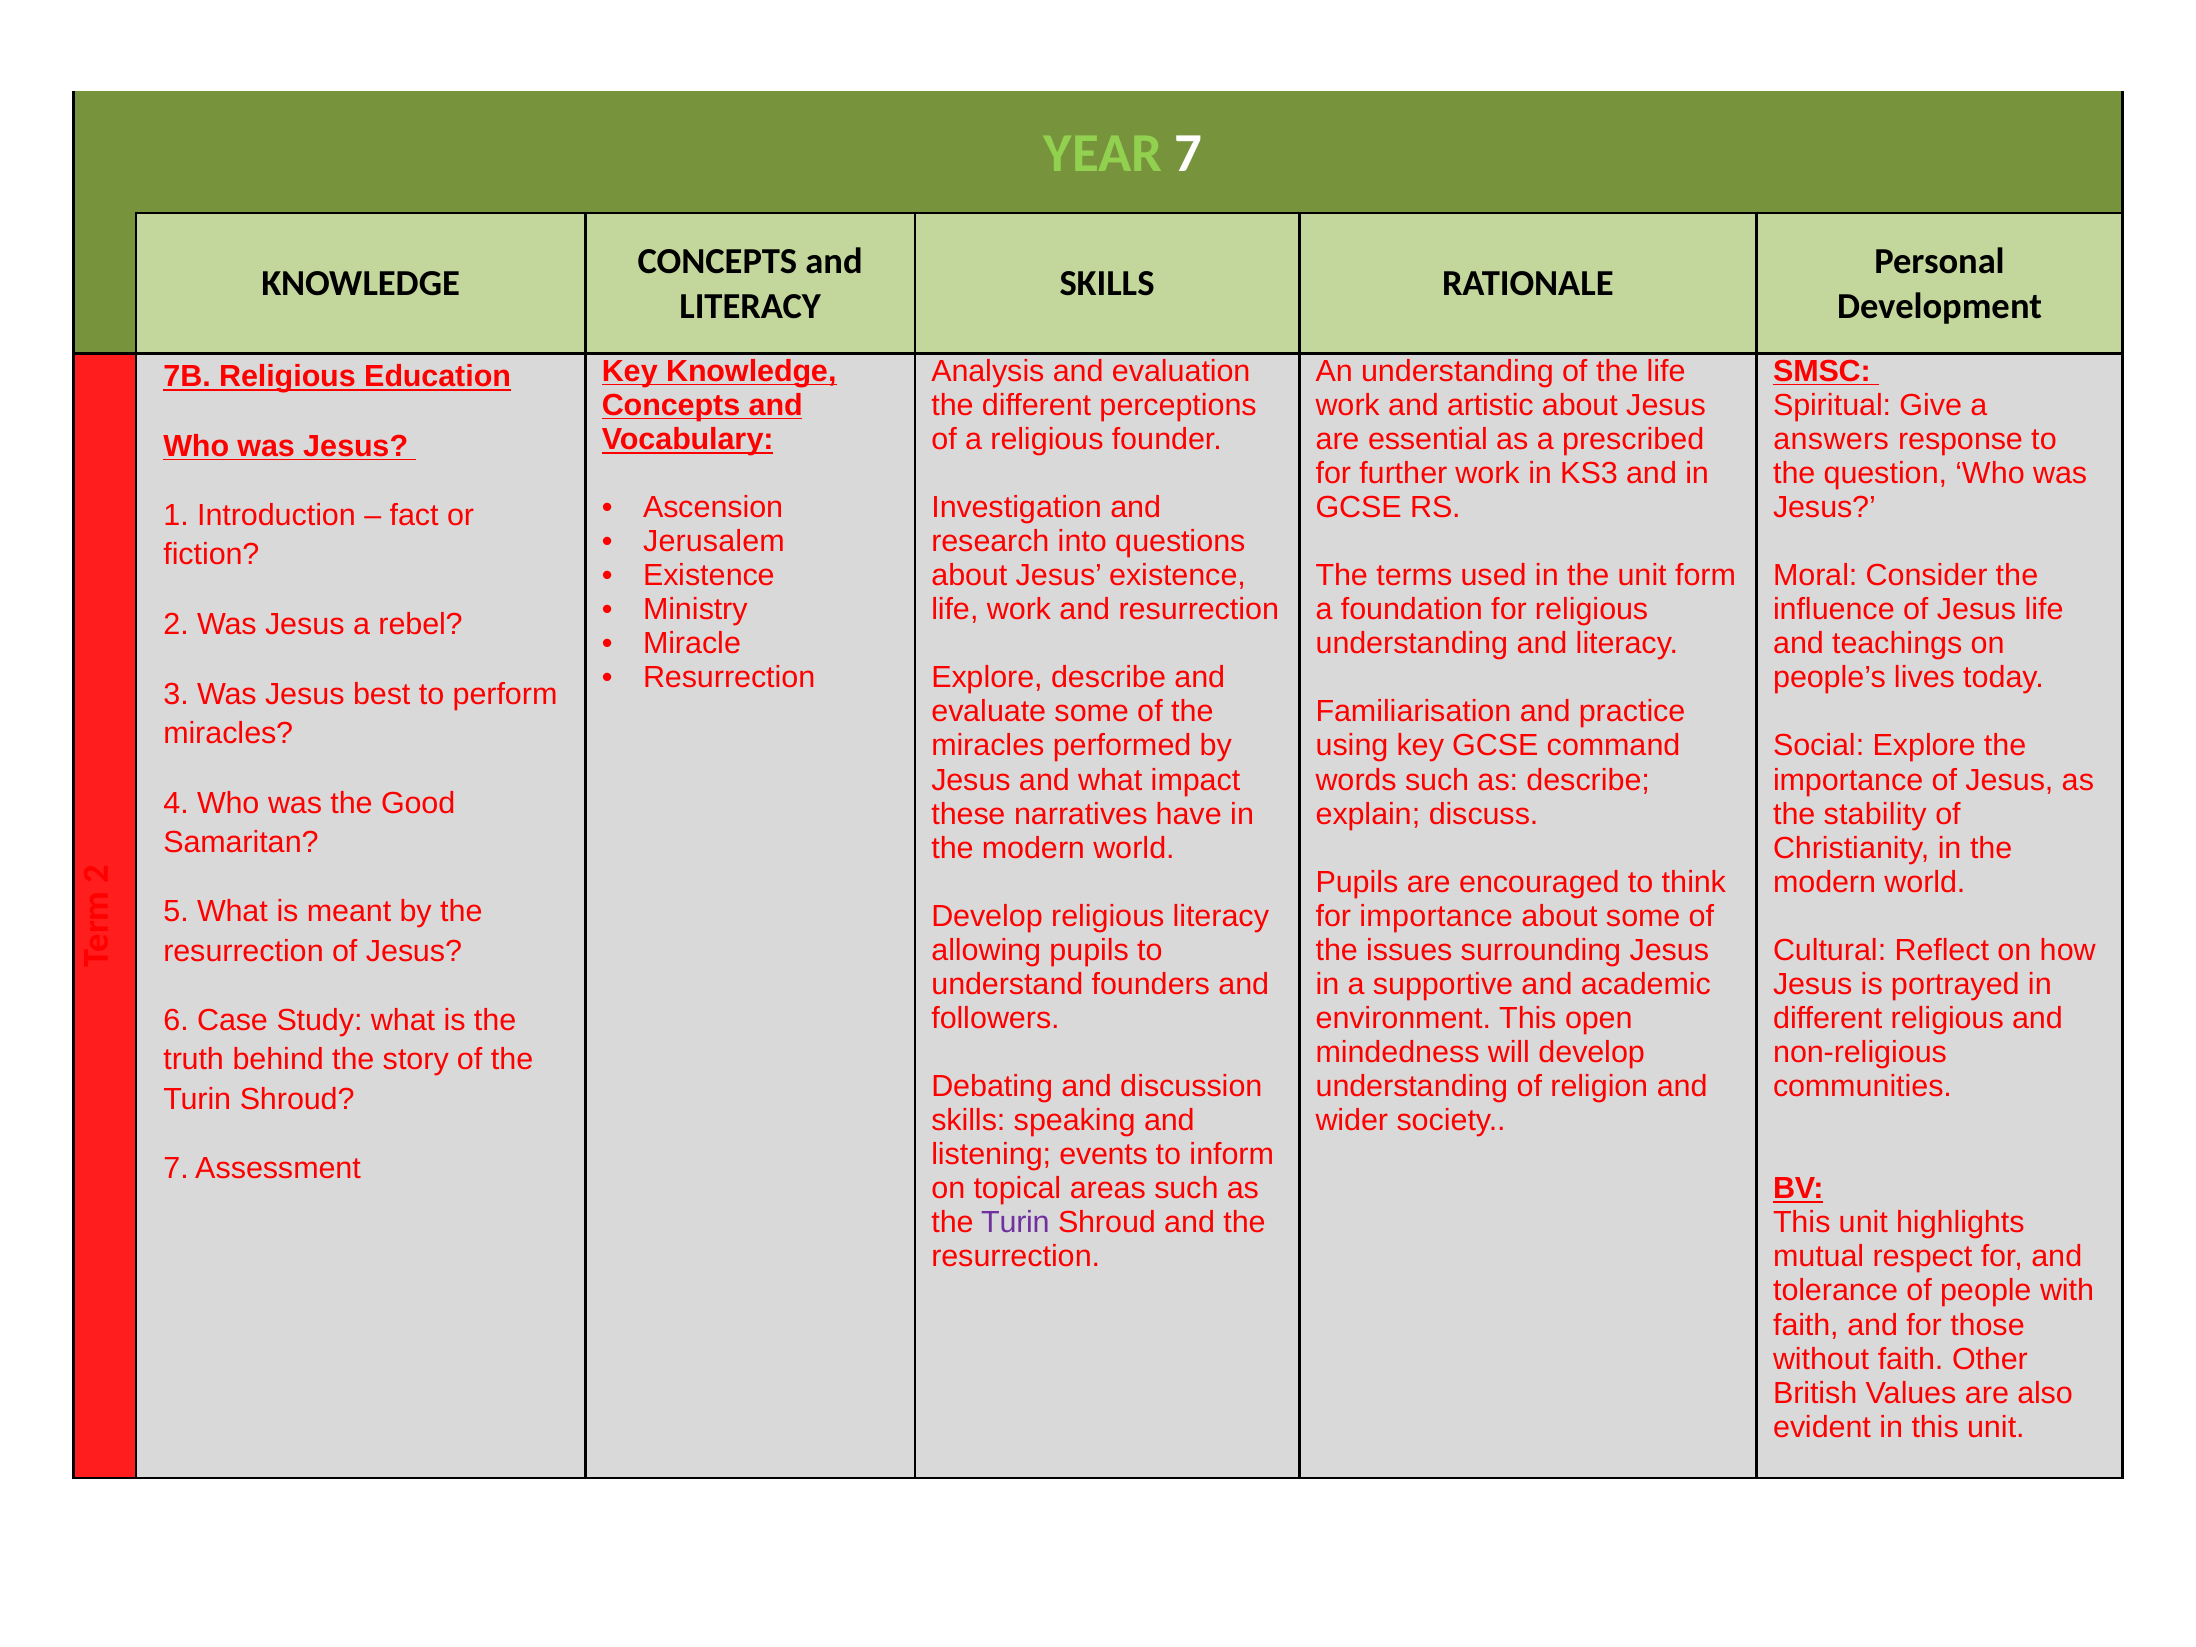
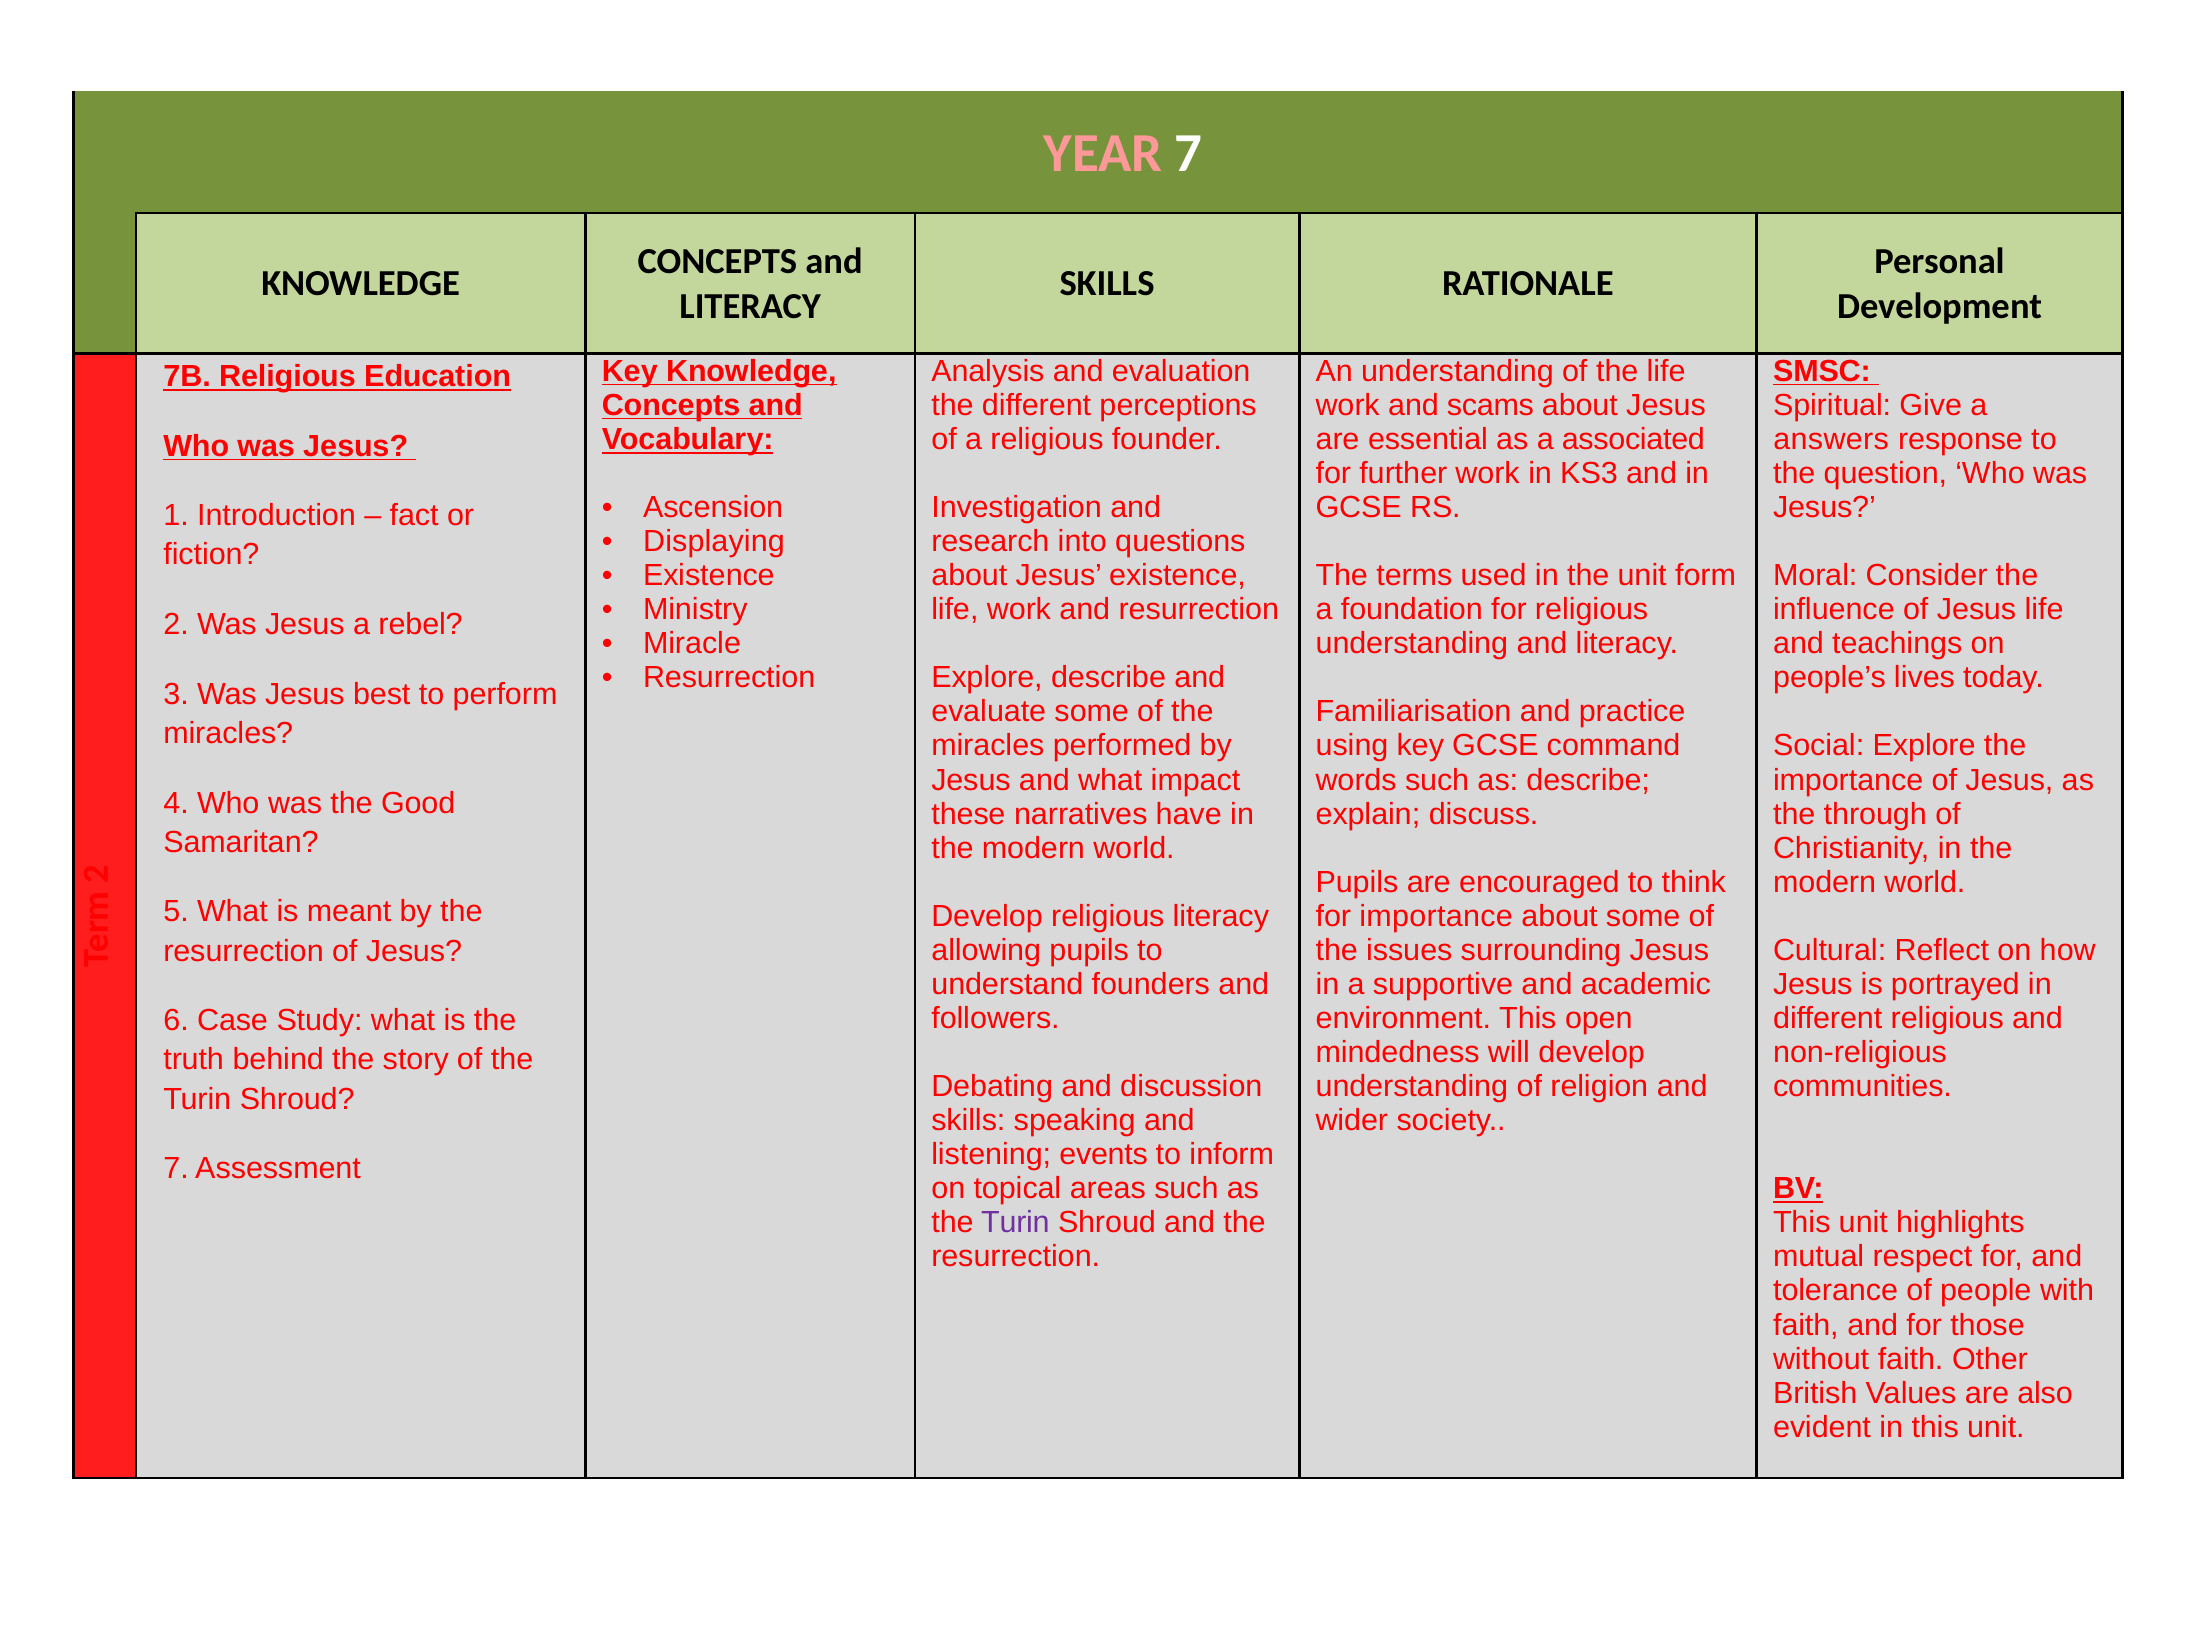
YEAR colour: light green -> pink
artistic: artistic -> scams
prescribed: prescribed -> associated
Jerusalem: Jerusalem -> Displaying
stability: stability -> through
